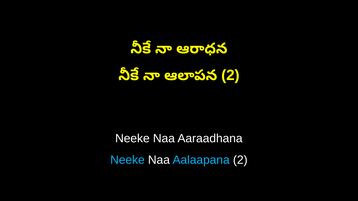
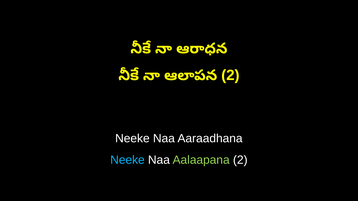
Aalaapana colour: light blue -> light green
